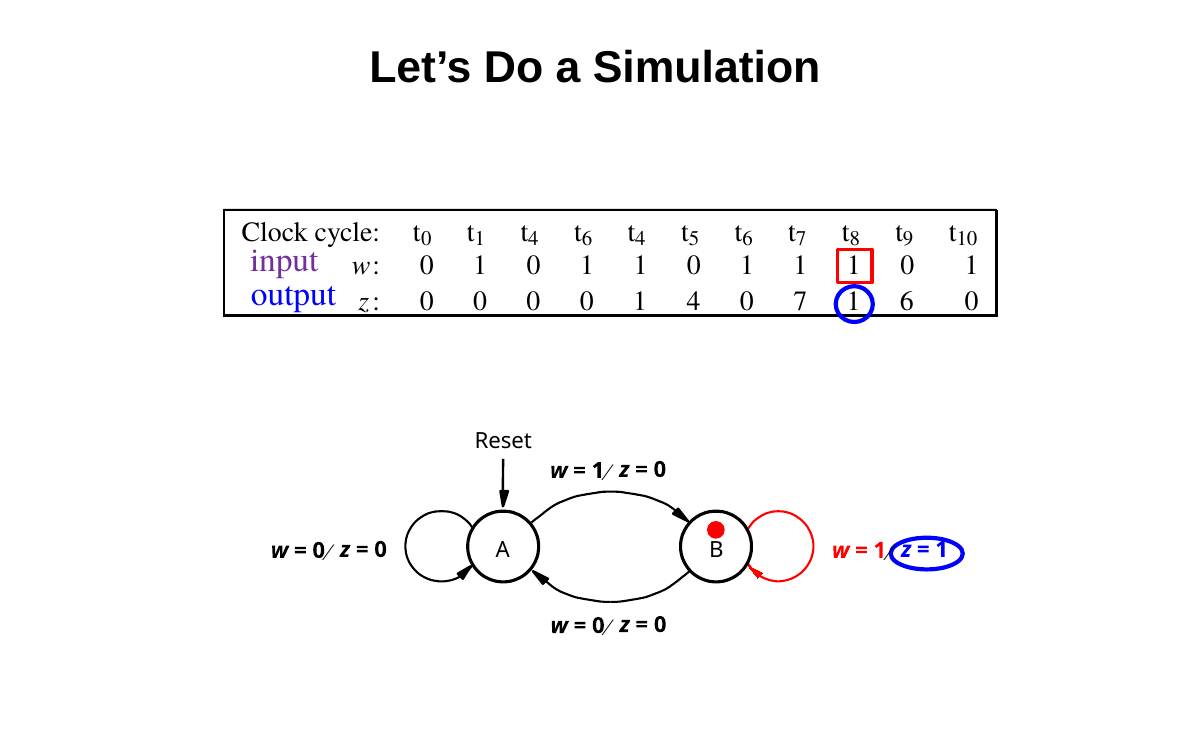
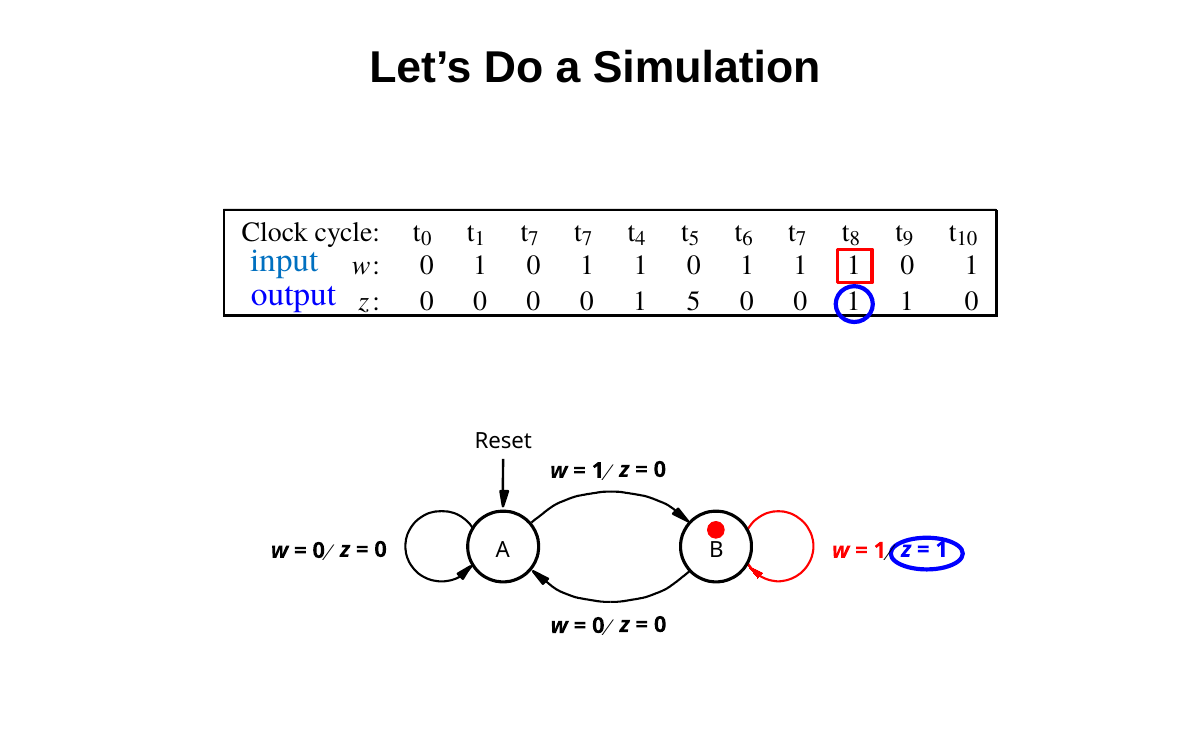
1 t 4: 4 -> 7
6 at (587, 239): 6 -> 7
input colour: purple -> blue
1 4: 4 -> 5
7 at (800, 302): 7 -> 0
6 at (907, 302): 6 -> 1
